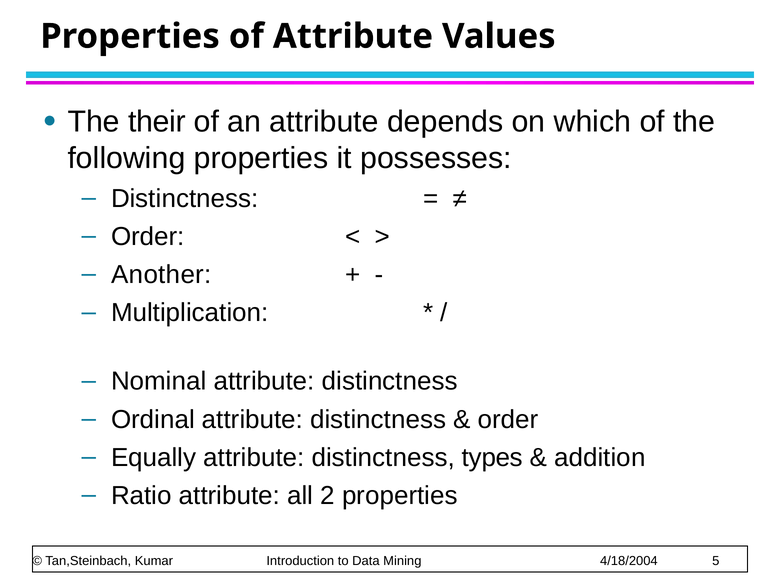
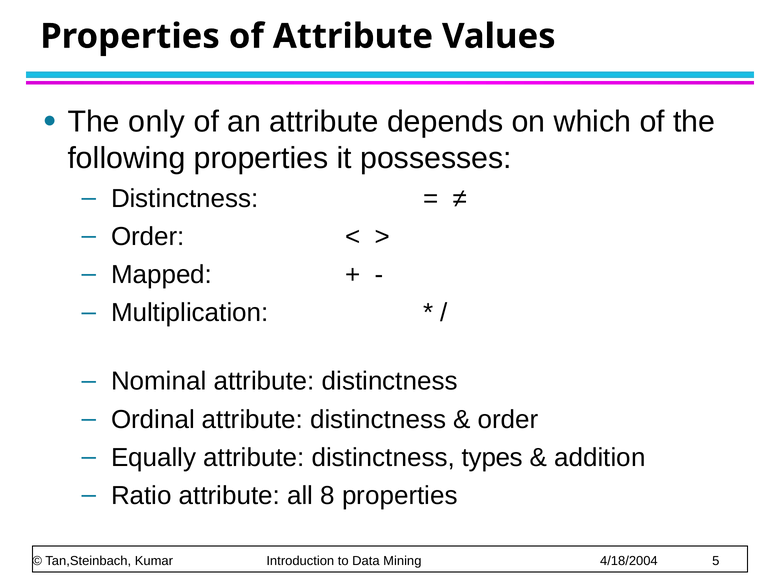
their: their -> only
Another: Another -> Mapped
2: 2 -> 8
